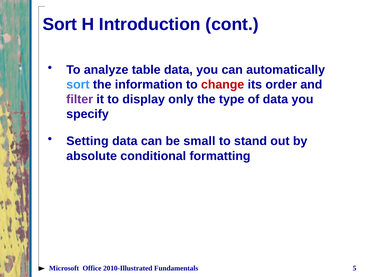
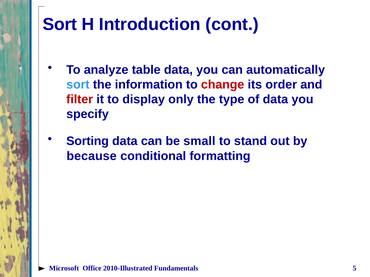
filter colour: purple -> red
Setting: Setting -> Sorting
absolute: absolute -> because
